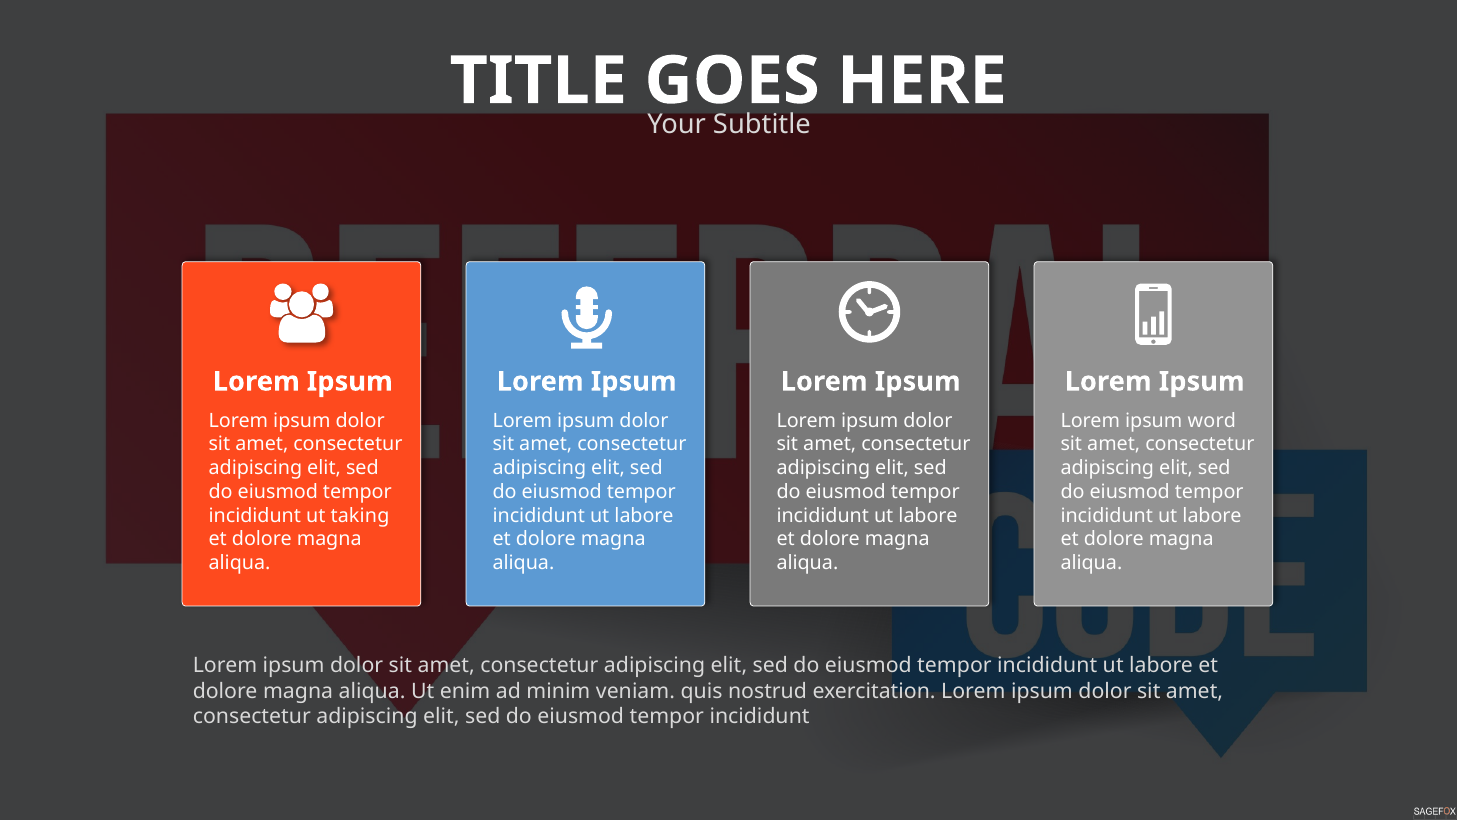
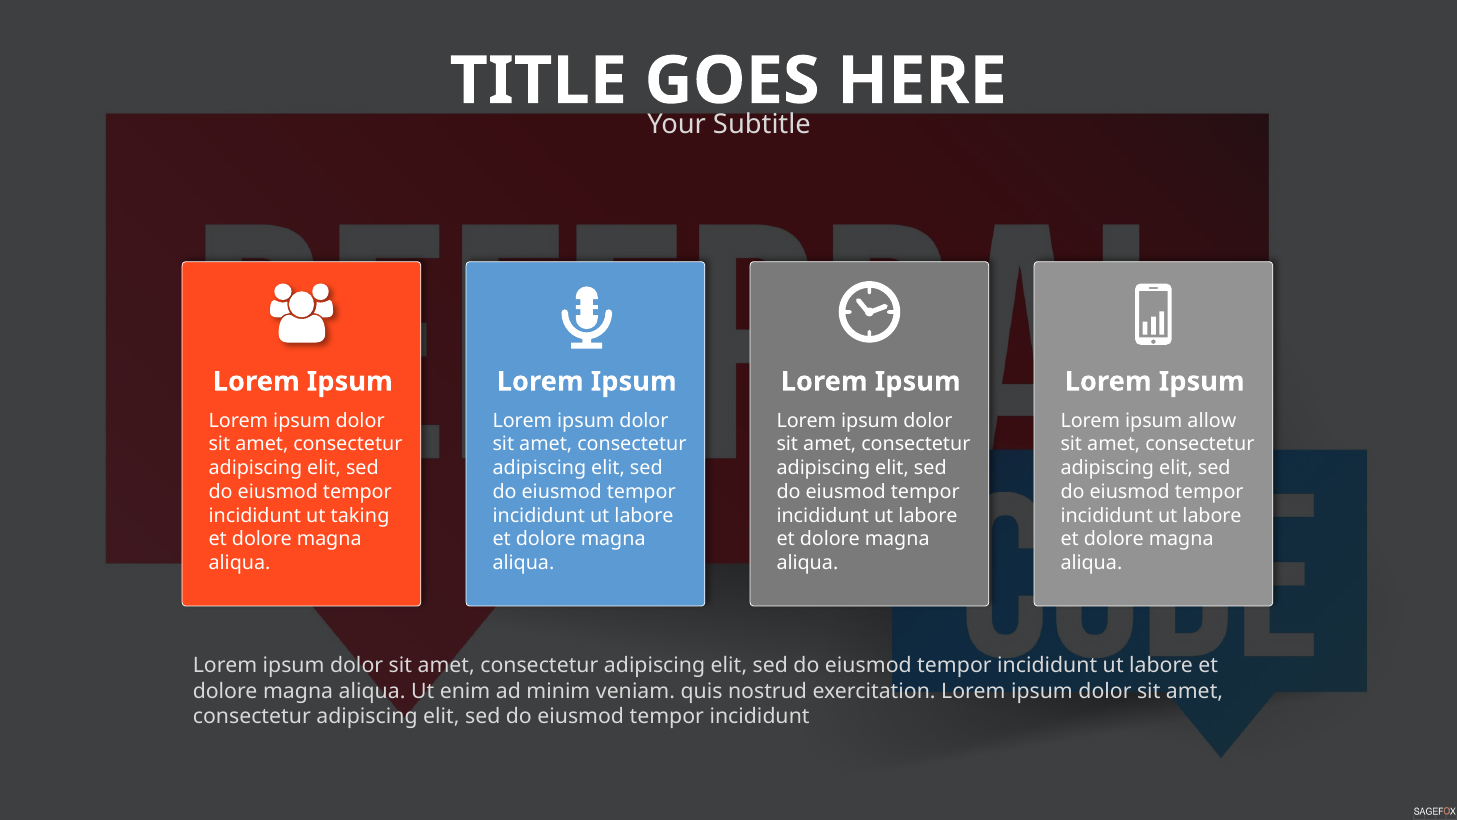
word: word -> allow
